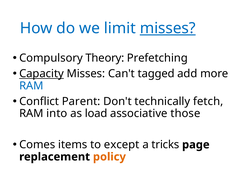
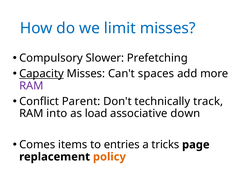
misses at (168, 28) underline: present -> none
Theory: Theory -> Slower
tagged: tagged -> spaces
RAM at (31, 86) colour: blue -> purple
fetch: fetch -> track
those: those -> down
except: except -> entries
